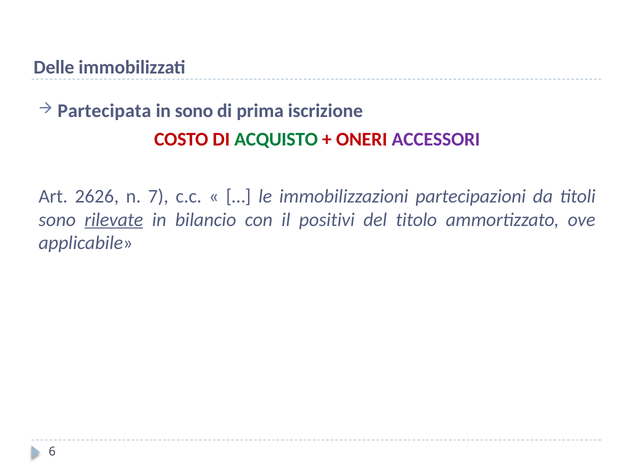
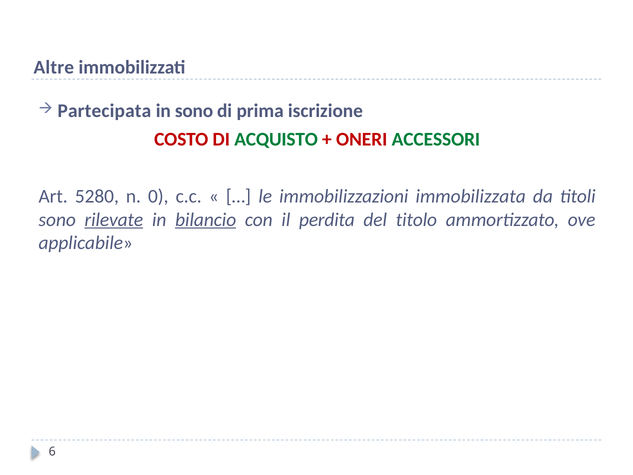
Delle: Delle -> Altre
ACCESSORI colour: purple -> green
2626: 2626 -> 5280
7: 7 -> 0
partecipazioni: partecipazioni -> immobilizzata
bilancio underline: none -> present
positivi: positivi -> perdita
